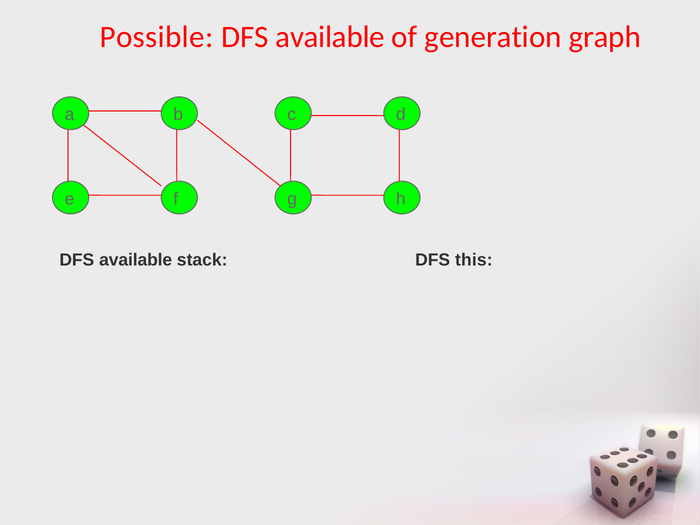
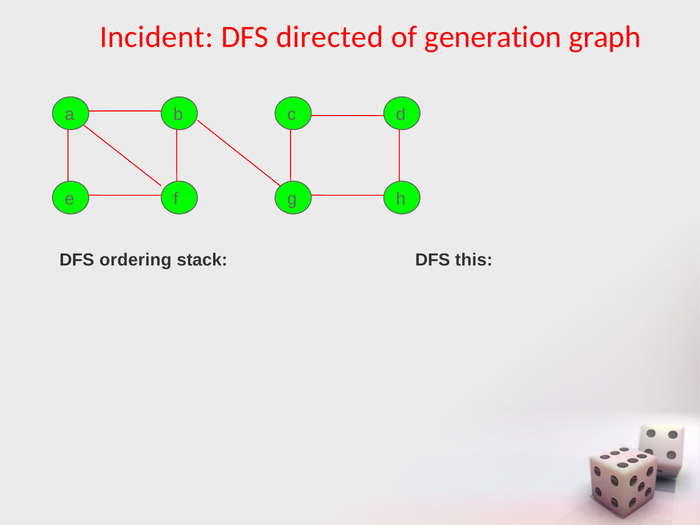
Possible: Possible -> Incident
available at (330, 37): available -> directed
available at (136, 260): available -> ordering
